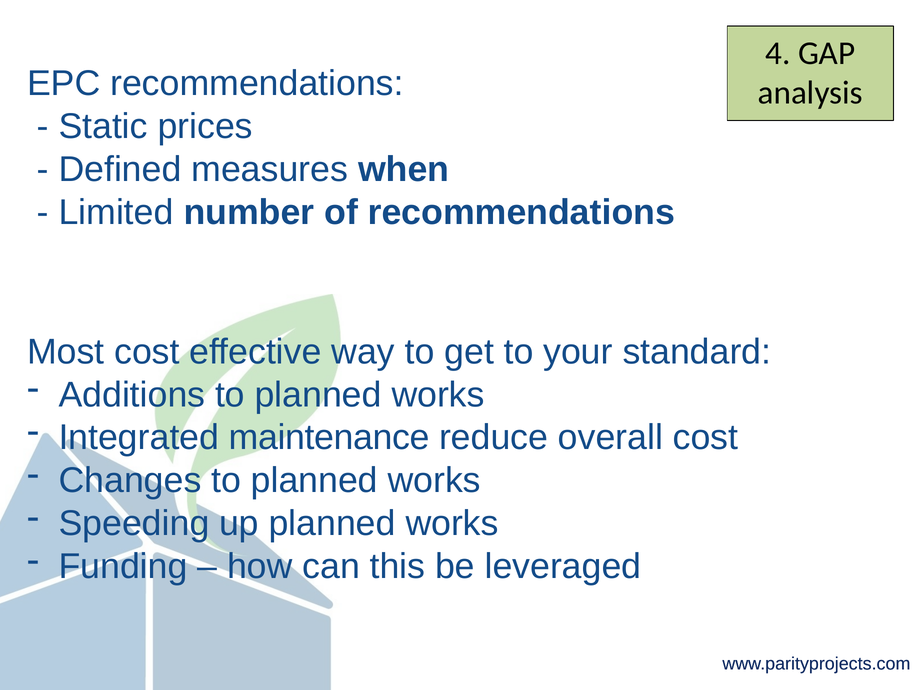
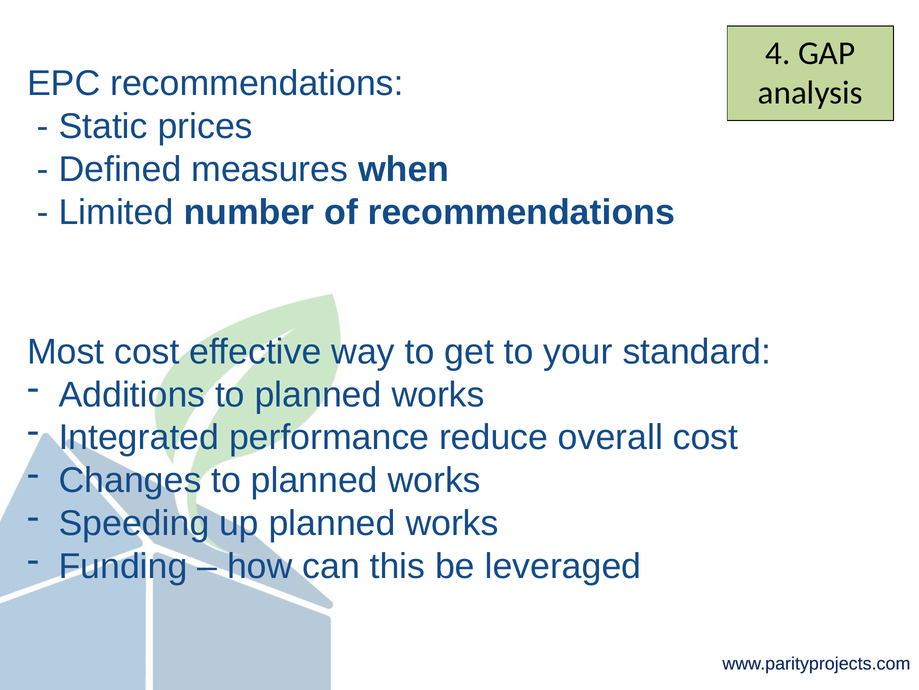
maintenance: maintenance -> performance
